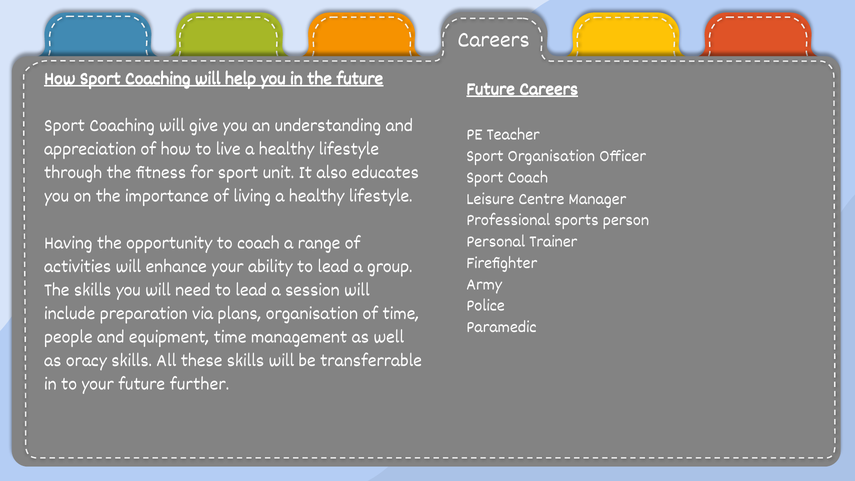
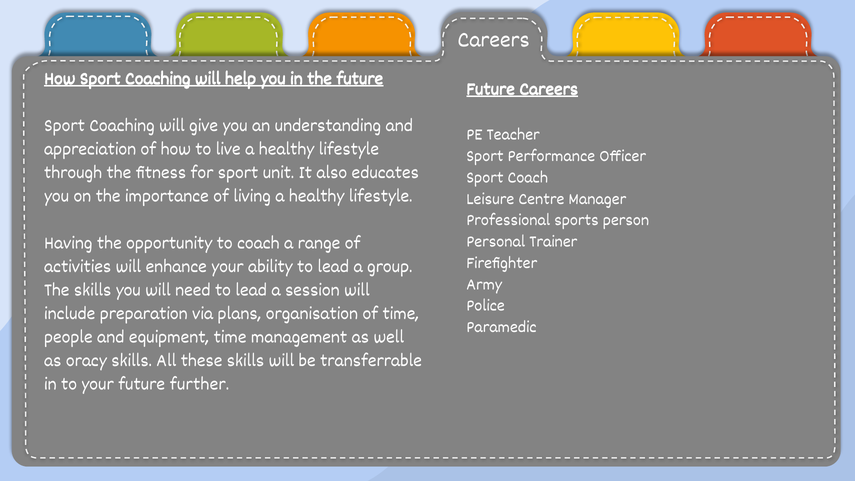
Sport Organisation: Organisation -> Performance
